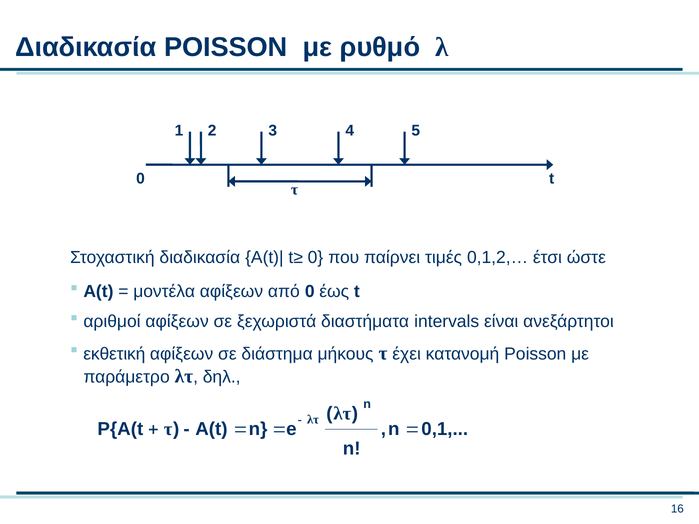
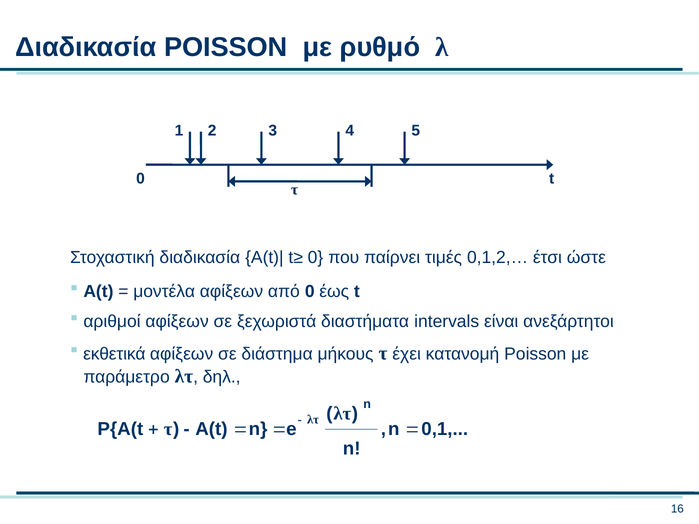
εκθετική: εκθετική -> εκθετικά
